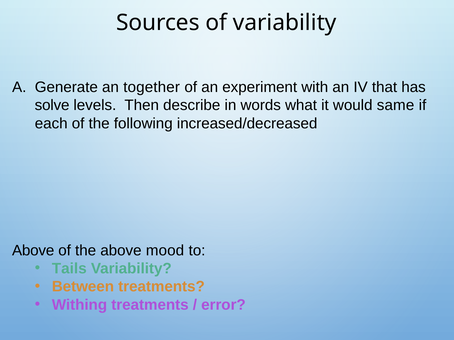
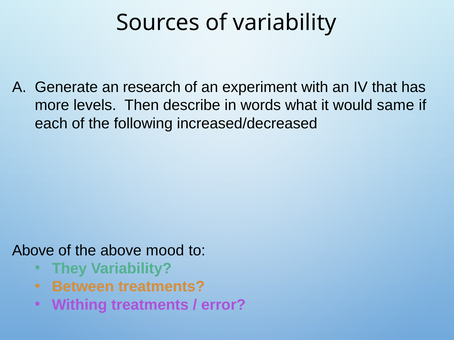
together: together -> research
solve: solve -> more
Tails: Tails -> They
